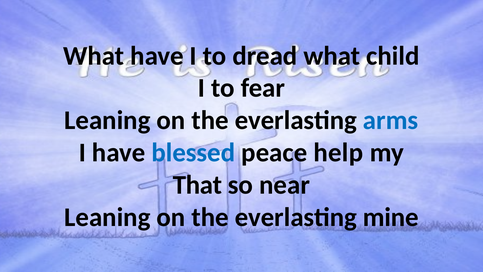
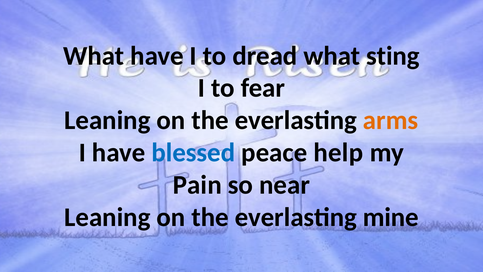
child: child -> sting
arms colour: blue -> orange
That: That -> Pain
